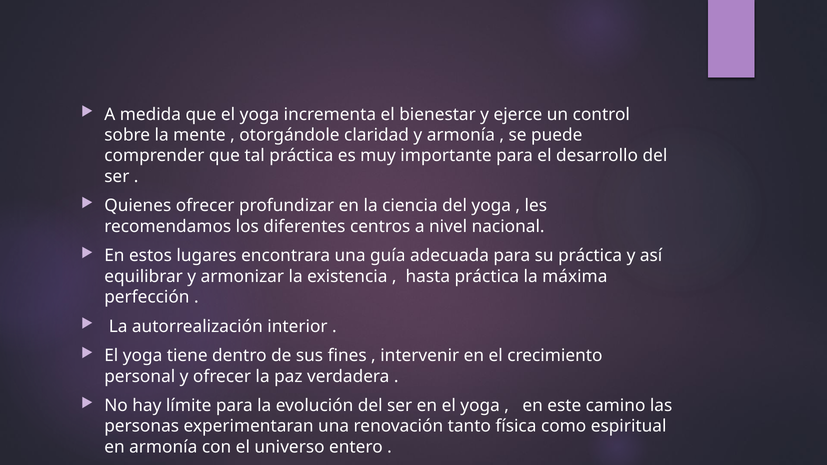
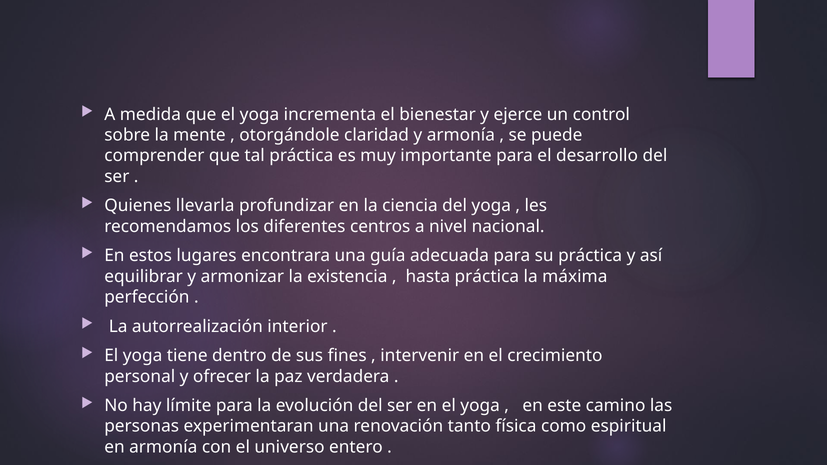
Quienes ofrecer: ofrecer -> llevarla
